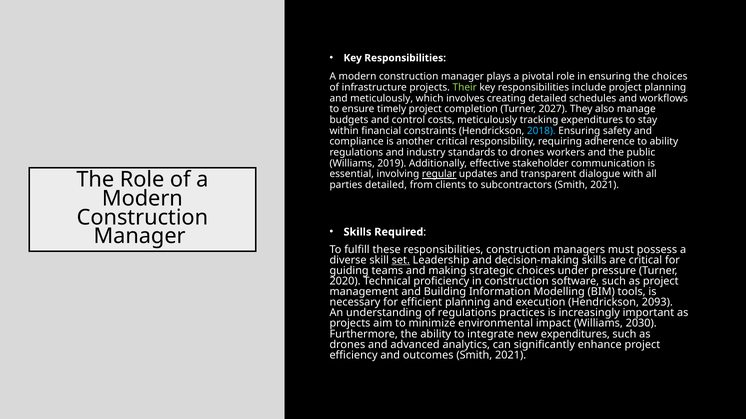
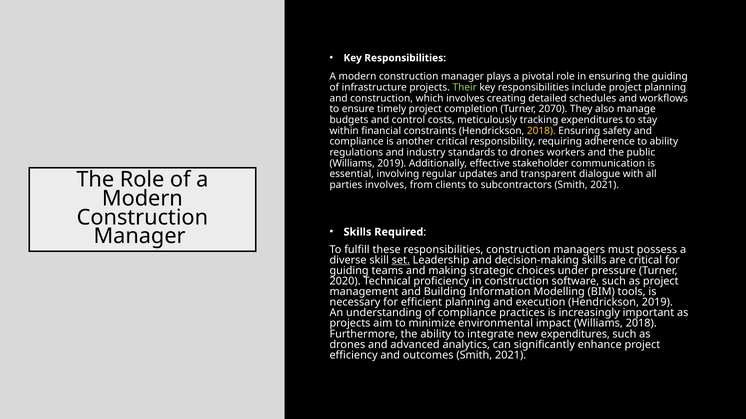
the choices: choices -> guiding
and meticulously: meticulously -> construction
2027: 2027 -> 2070
2018 at (541, 131) colour: light blue -> yellow
regular underline: present -> none
parties detailed: detailed -> involves
Hendrickson 2093: 2093 -> 2019
of regulations: regulations -> compliance
Williams 2030: 2030 -> 2018
